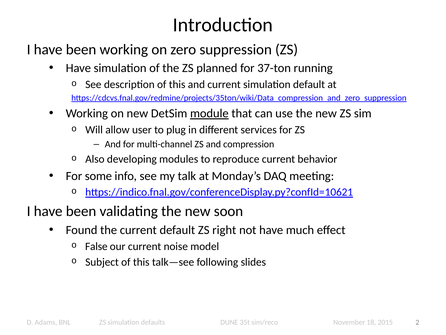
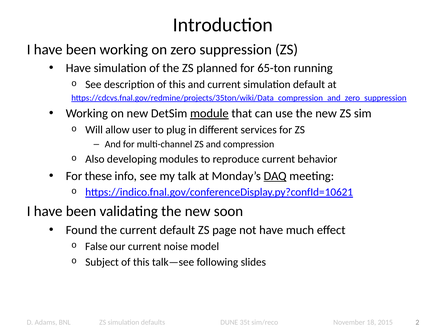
37-ton: 37-ton -> 65-ton
some: some -> these
DAQ underline: none -> present
right: right -> page
